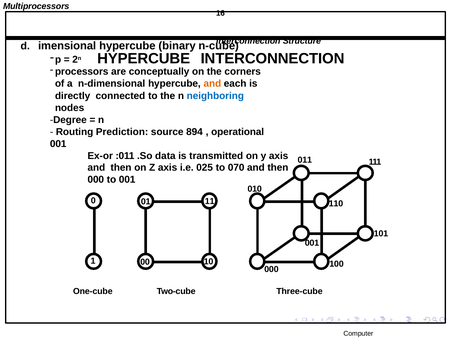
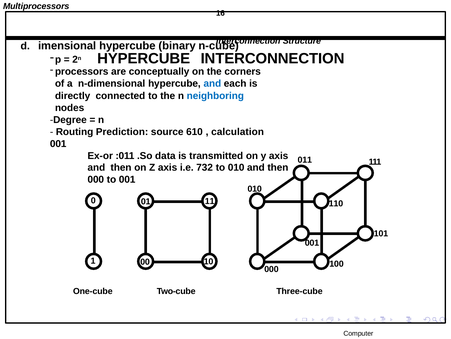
and at (212, 84) colour: orange -> blue
894: 894 -> 610
operational: operational -> calculation
025: 025 -> 732
to 070: 070 -> 010
